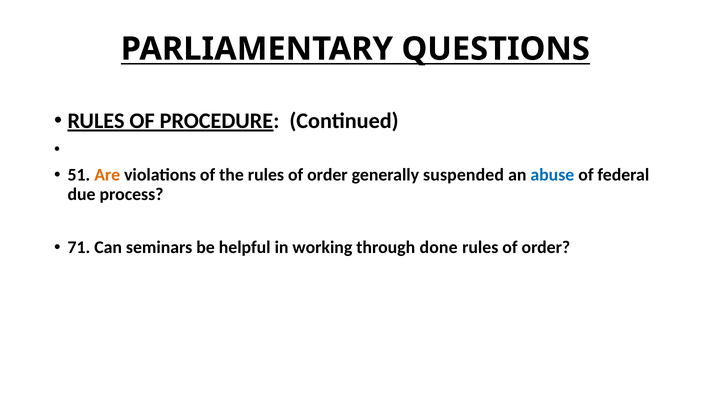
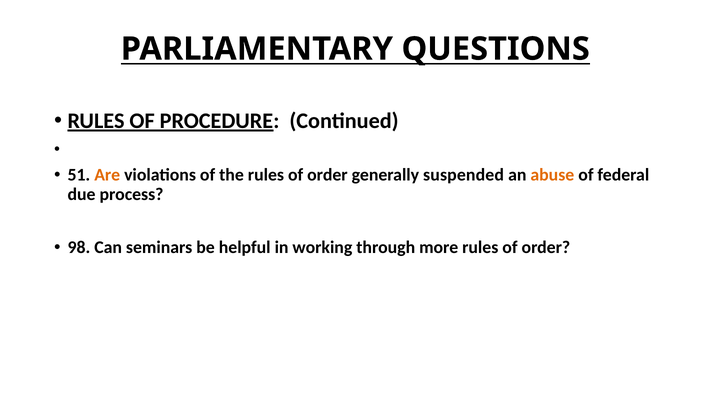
abuse colour: blue -> orange
71: 71 -> 98
done: done -> more
